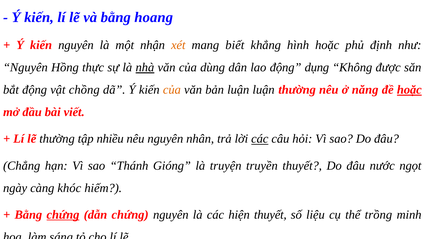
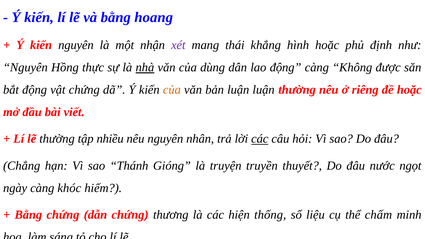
xét colour: orange -> purple
biết: biết -> thái
động dụng: dụng -> càng
vật chồng: chồng -> chứng
năng: năng -> riêng
hoặc at (409, 90) underline: present -> none
chứng at (63, 215) underline: present -> none
chứng nguyên: nguyên -> thương
hiện thuyết: thuyết -> thống
trồng: trồng -> chấm
